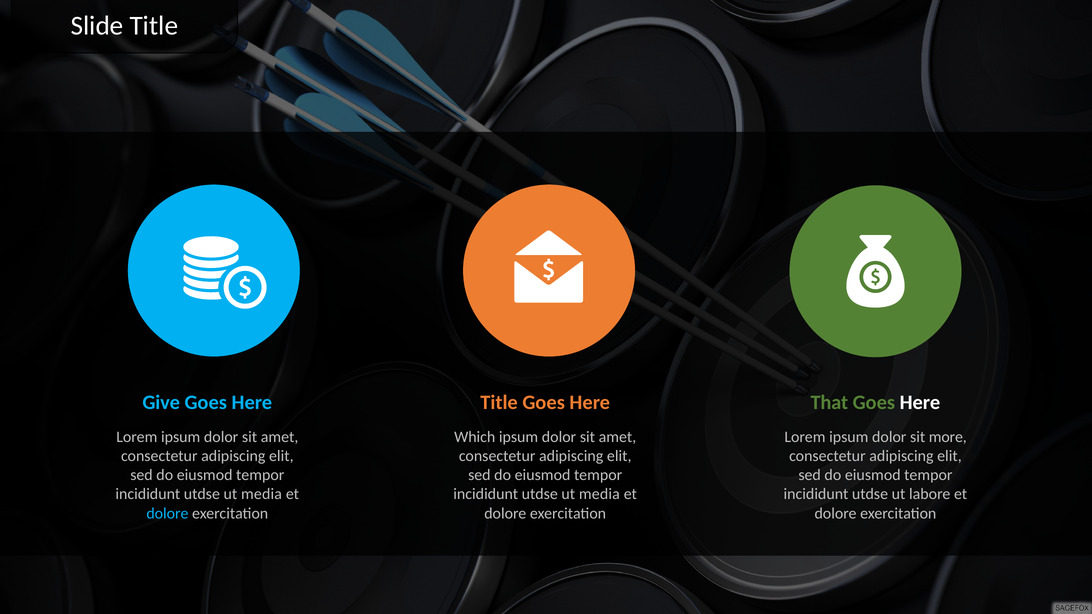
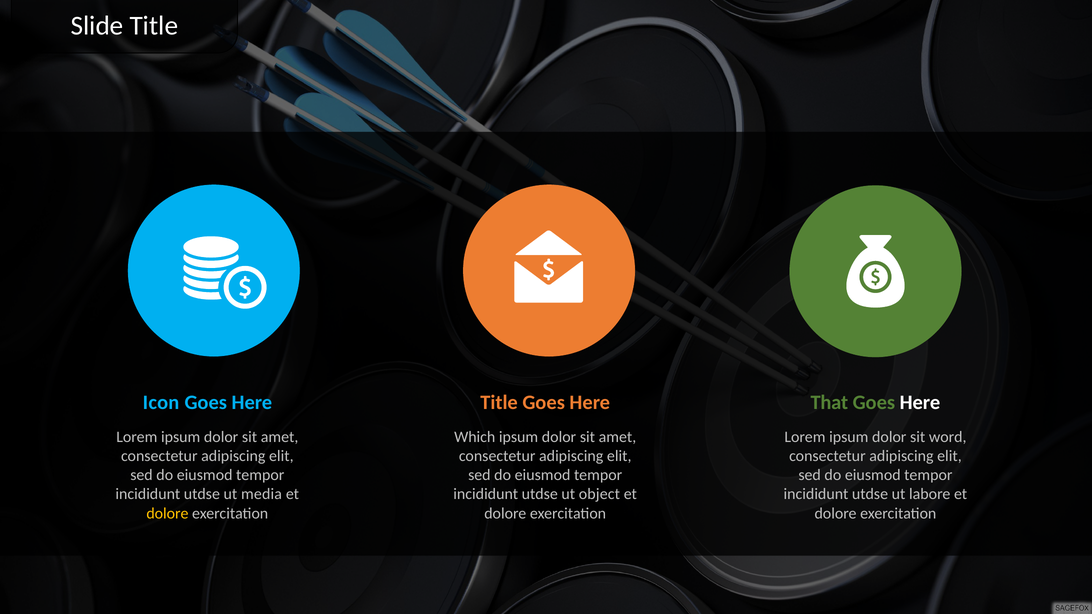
Give: Give -> Icon
more: more -> word
media at (599, 494): media -> object
dolore at (167, 514) colour: light blue -> yellow
